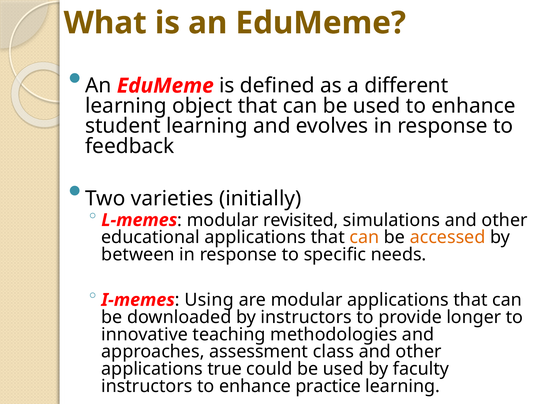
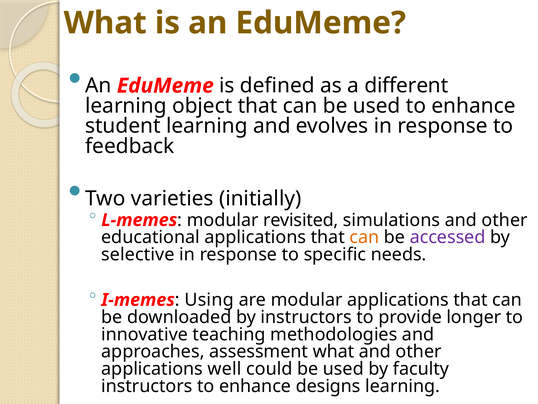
accessed colour: orange -> purple
between: between -> selective
assessment class: class -> what
true: true -> well
practice: practice -> designs
